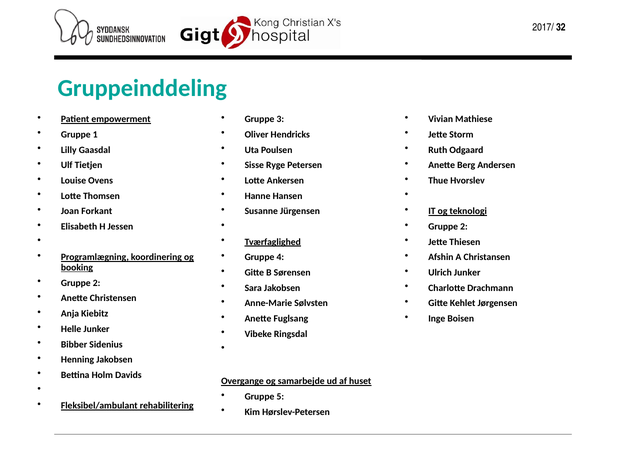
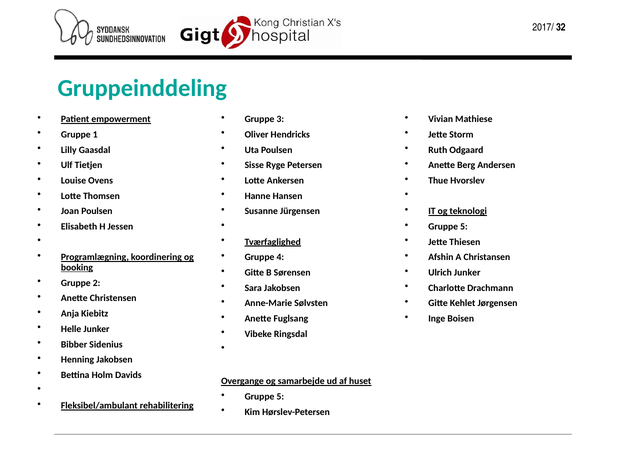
Joan Forkant: Forkant -> Poulsen
2 at (464, 226): 2 -> 5
